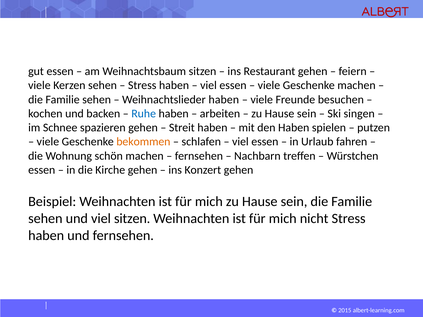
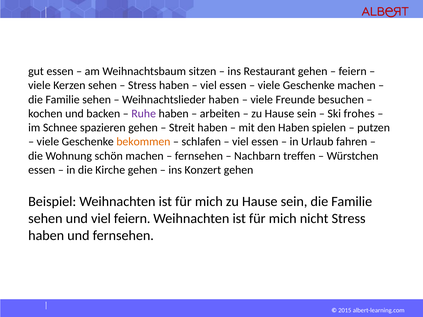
Ruhe colour: blue -> purple
singen: singen -> frohes
viel sitzen: sitzen -> feiern
